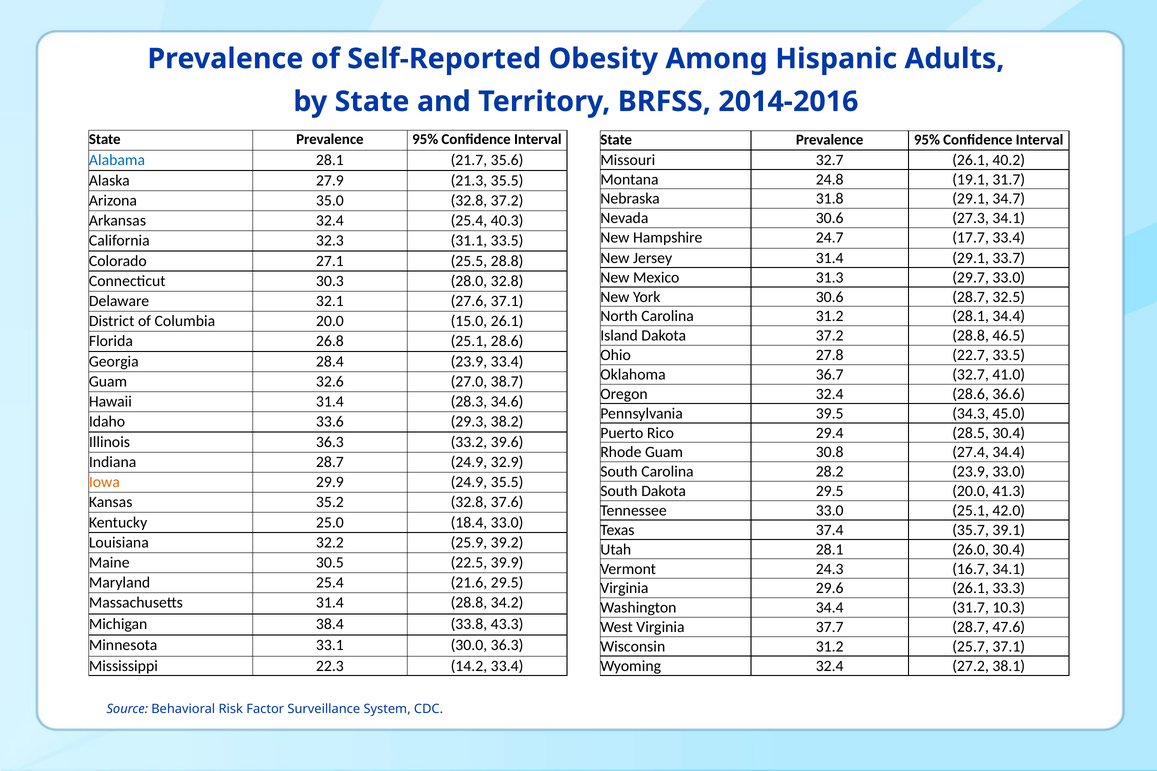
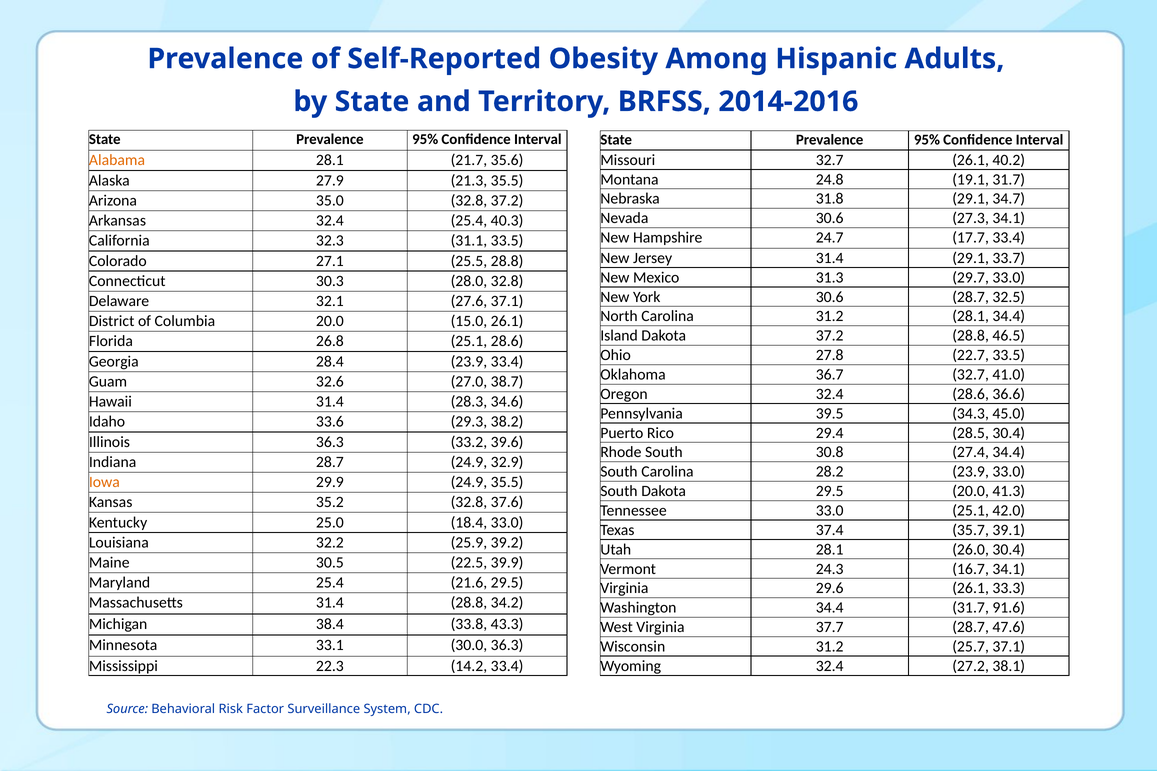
Alabama colour: blue -> orange
Rhode Guam: Guam -> South
10.3: 10.3 -> 91.6
